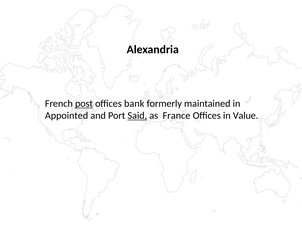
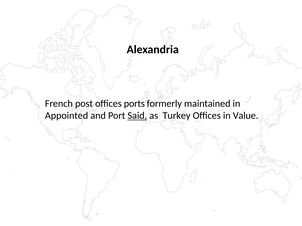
post underline: present -> none
bank: bank -> ports
France: France -> Turkey
